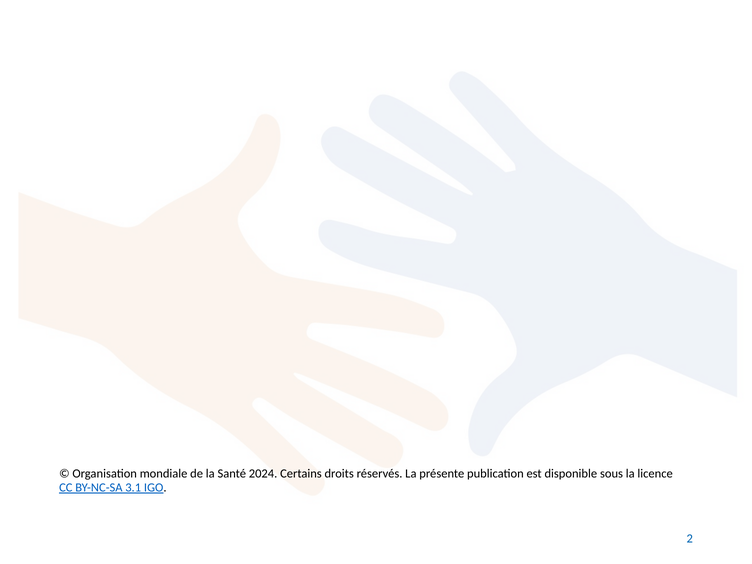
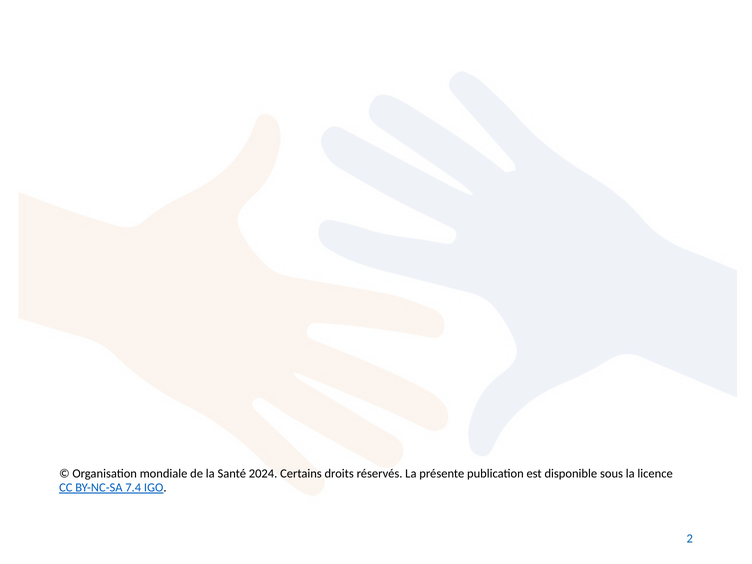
3.1: 3.1 -> 7.4
